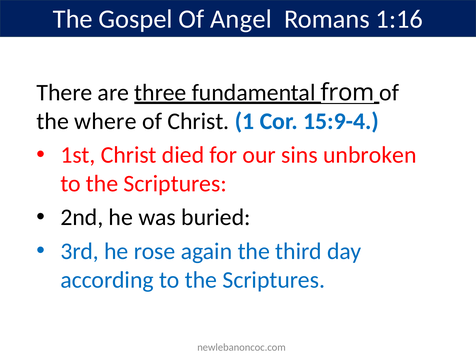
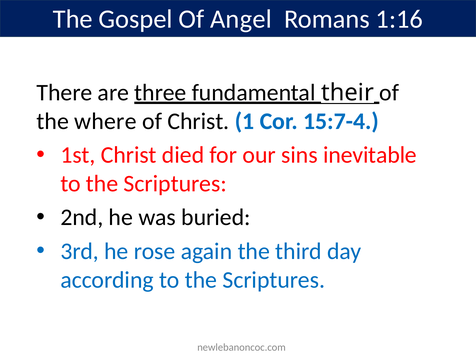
from: from -> their
15:9-4: 15:9-4 -> 15:7-4
unbroken: unbroken -> inevitable
